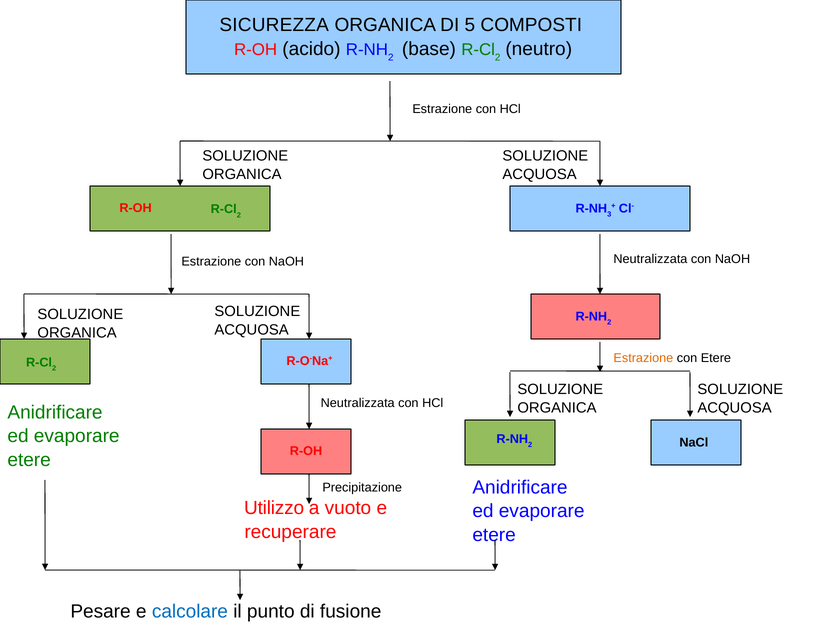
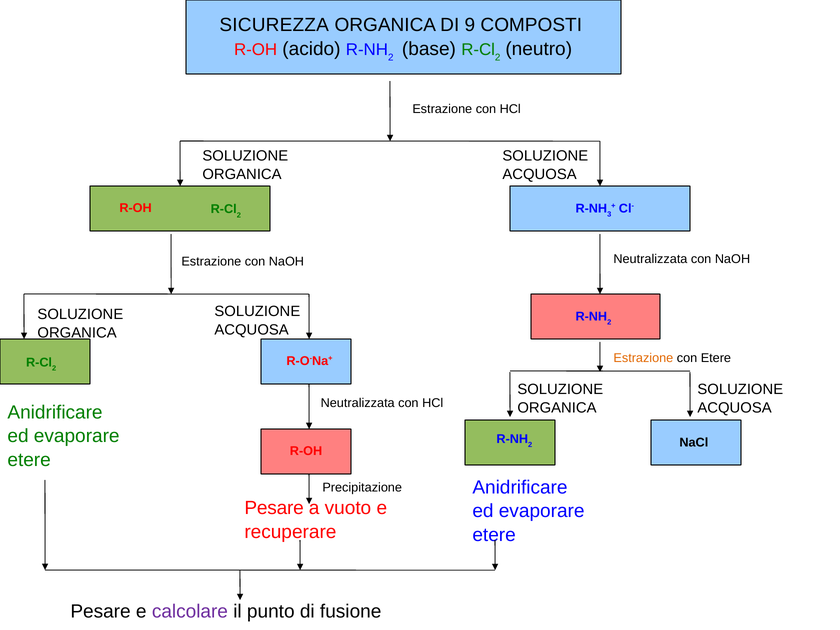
5: 5 -> 9
Utilizzo at (274, 508): Utilizzo -> Pesare
calcolare colour: blue -> purple
